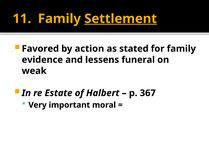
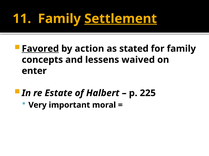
Favored underline: none -> present
evidence: evidence -> concepts
funeral: funeral -> waived
weak: weak -> enter
367: 367 -> 225
